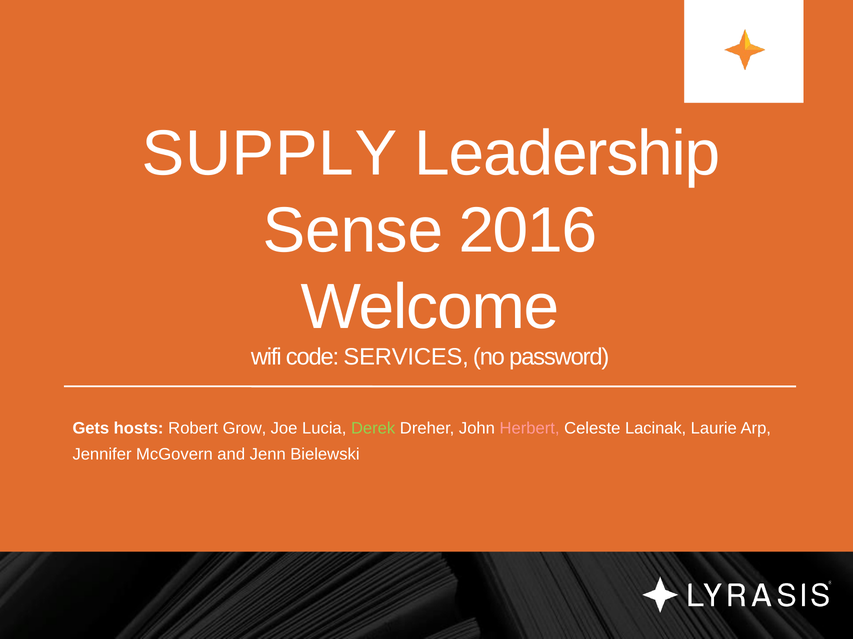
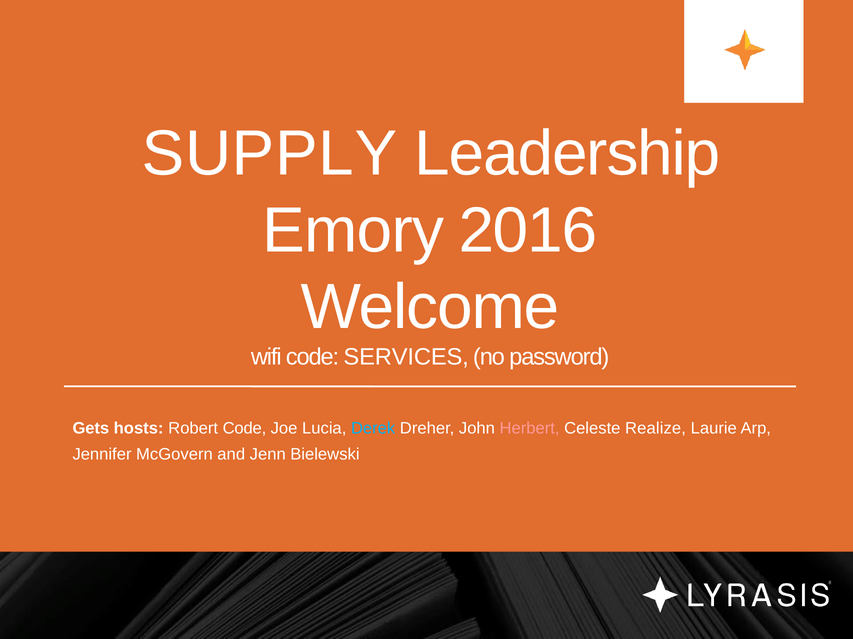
Sense: Sense -> Emory
Robert Grow: Grow -> Code
Derek colour: light green -> light blue
Lacinak: Lacinak -> Realize
